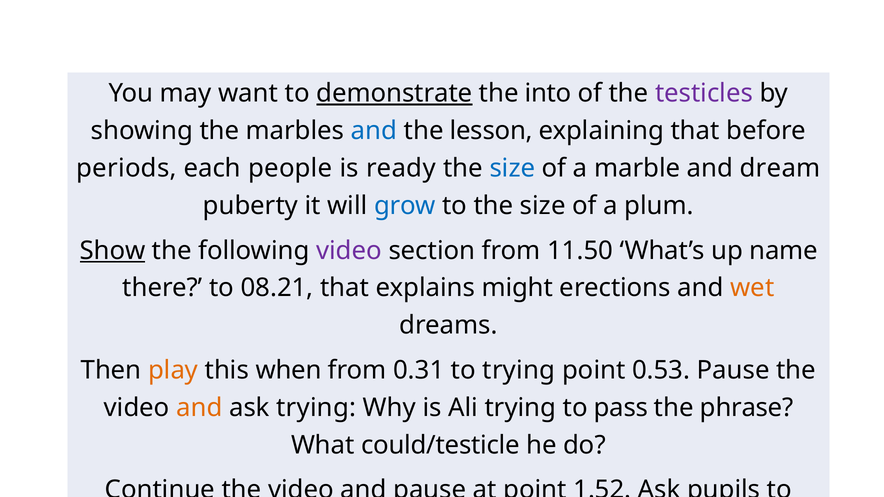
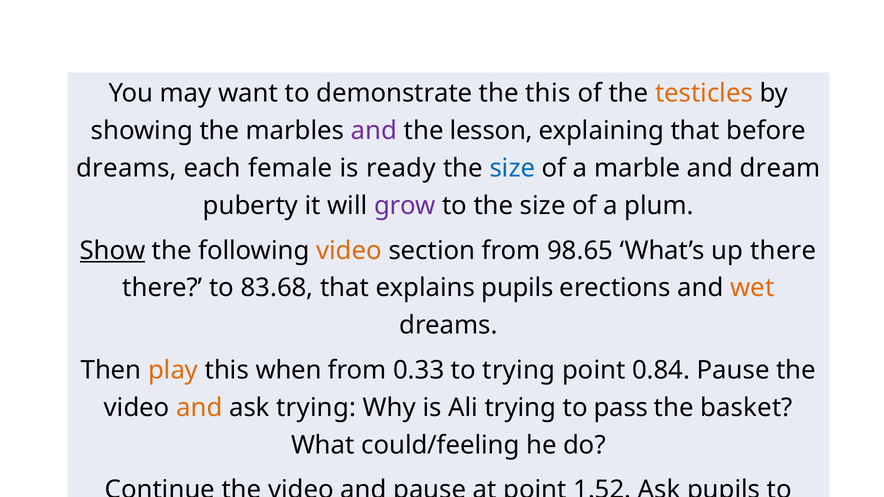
demonstrate underline: present -> none
the into: into -> this
testicles colour: purple -> orange
and at (374, 131) colour: blue -> purple
periods at (126, 168): periods -> dreams
people: people -> female
grow colour: blue -> purple
video at (349, 251) colour: purple -> orange
11.50: 11.50 -> 98.65
up name: name -> there
08.21: 08.21 -> 83.68
explains might: might -> pupils
0.31: 0.31 -> 0.33
0.53: 0.53 -> 0.84
phrase: phrase -> basket
could/testicle: could/testicle -> could/feeling
